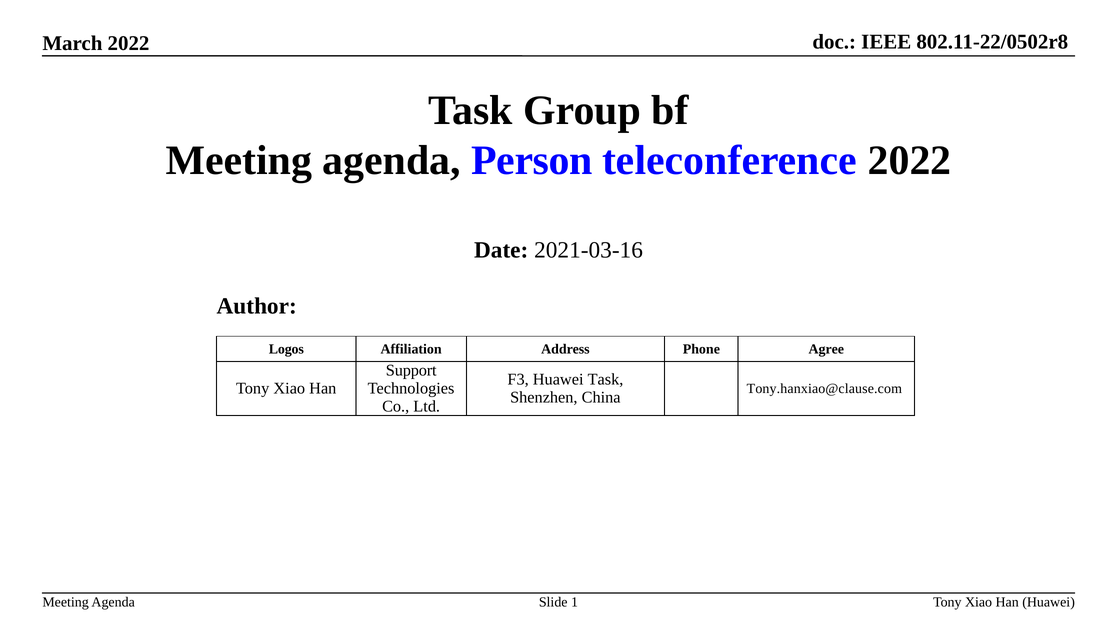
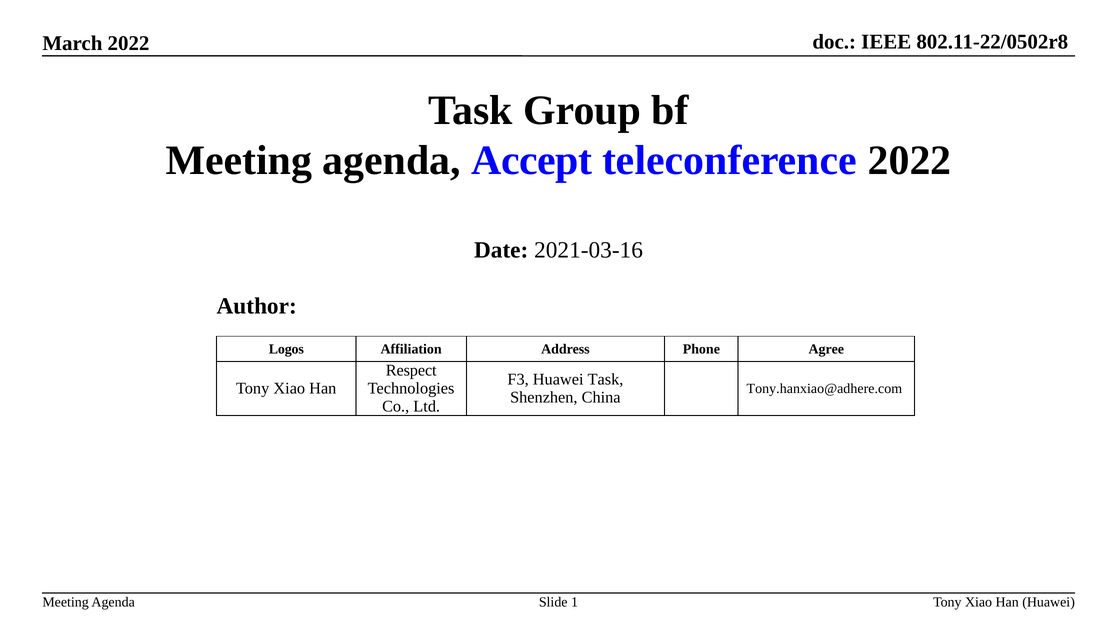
Person: Person -> Accept
Support: Support -> Respect
Tony.hanxiao@clause.com: Tony.hanxiao@clause.com -> Tony.hanxiao@adhere.com
